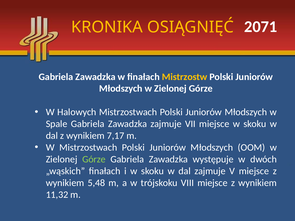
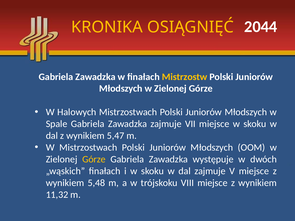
2071: 2071 -> 2044
7,17: 7,17 -> 5,47
Górze at (94, 159) colour: light green -> yellow
